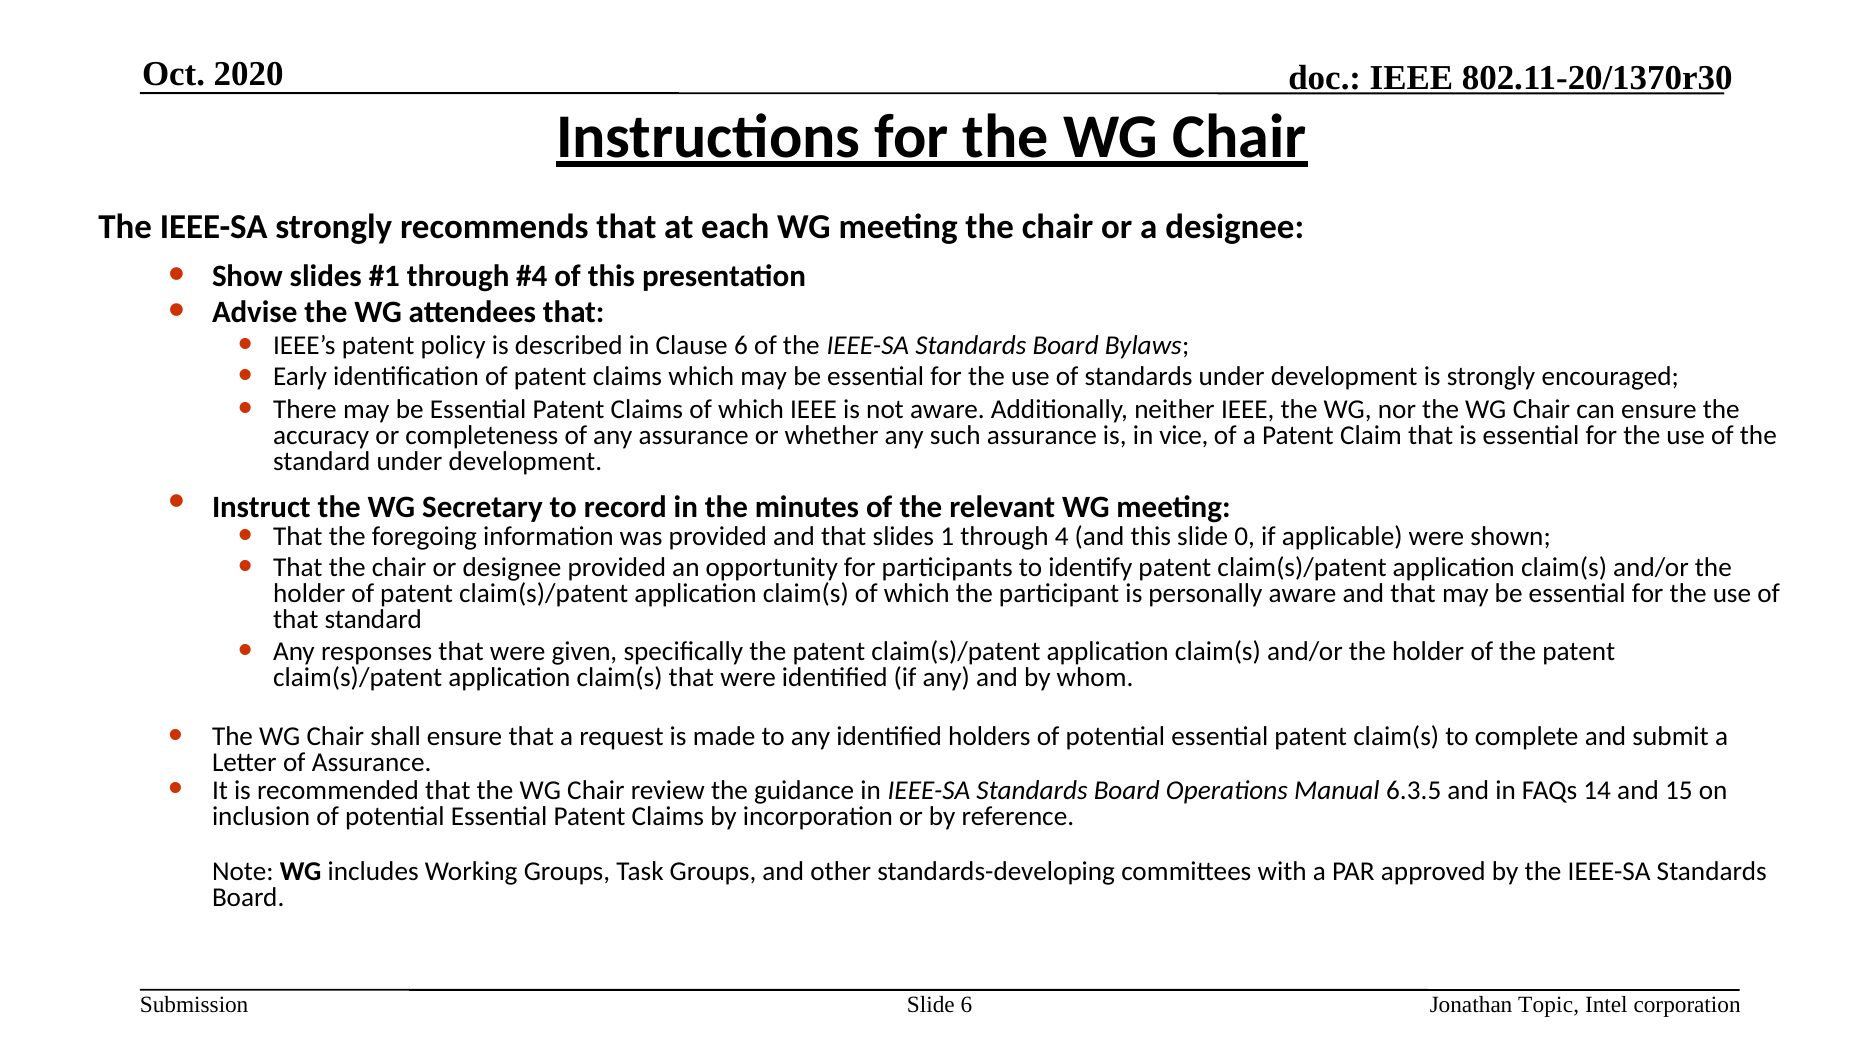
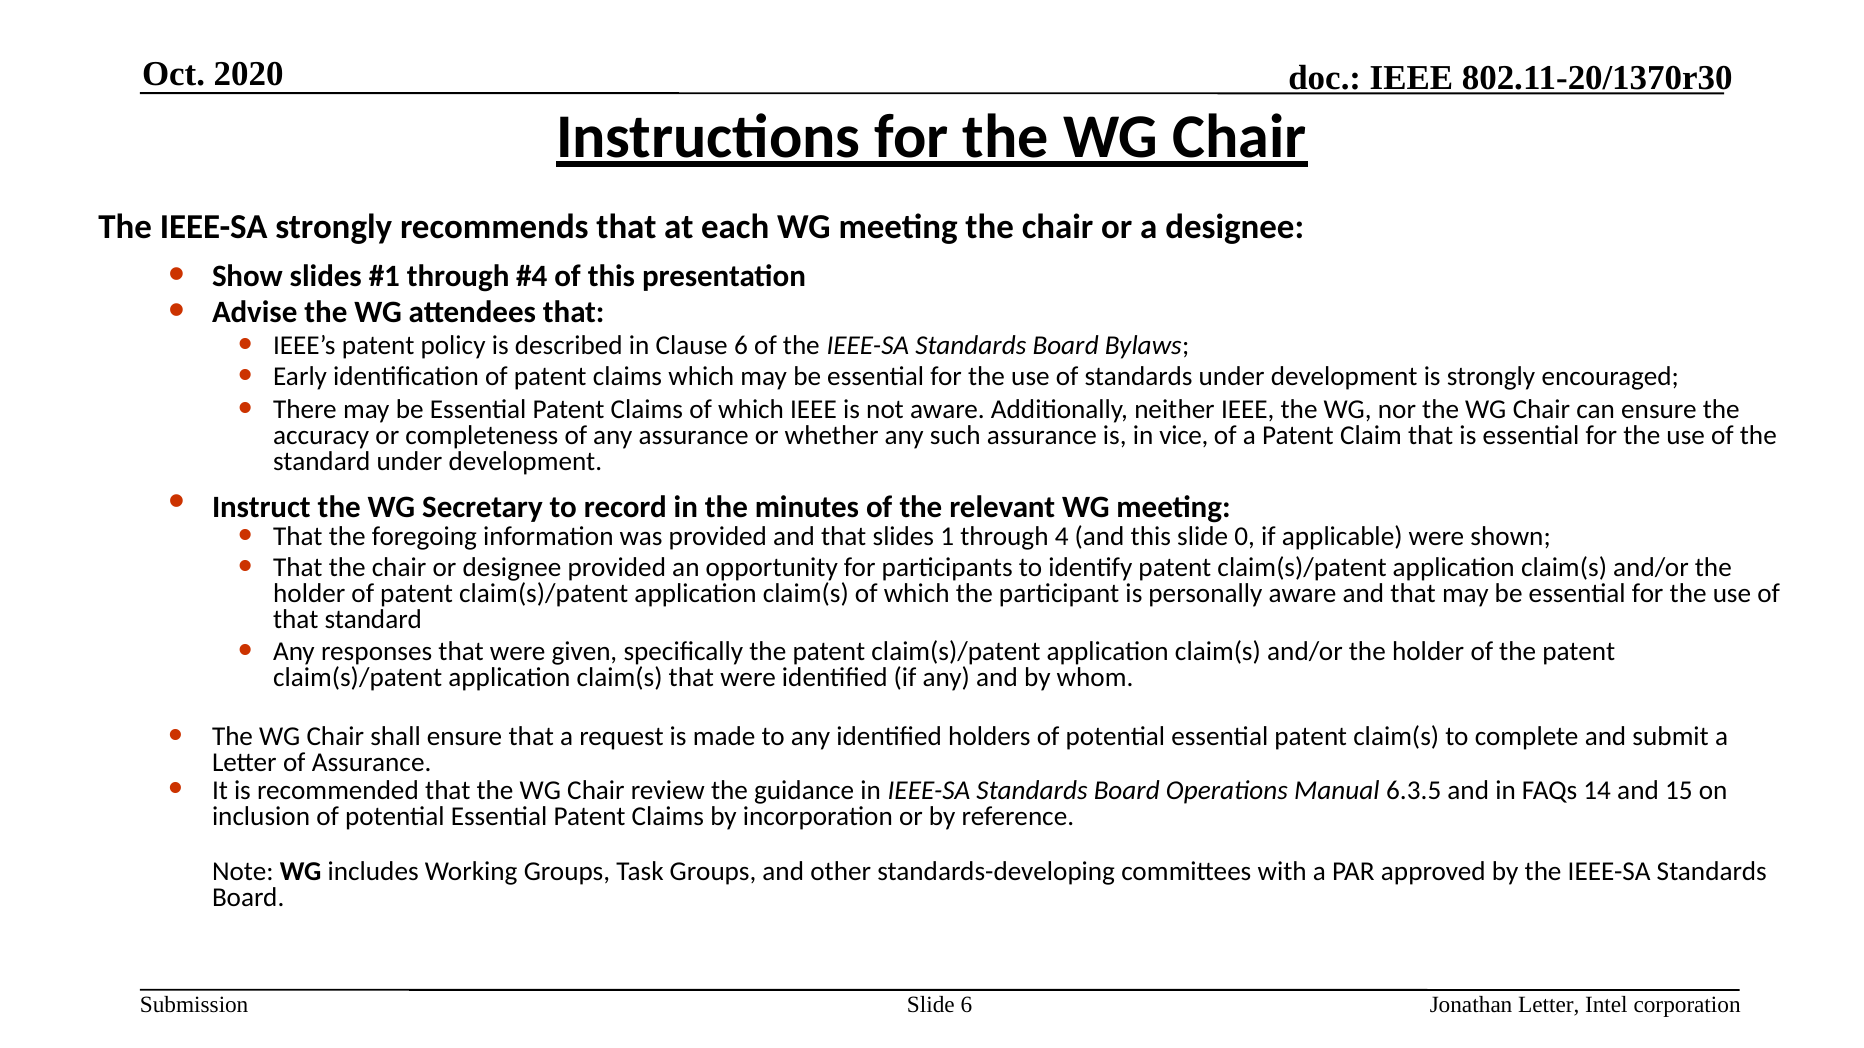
Jonathan Topic: Topic -> Letter
